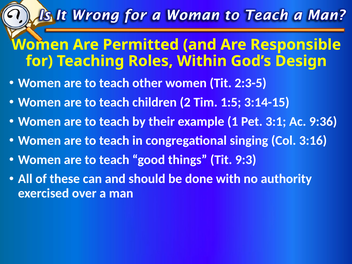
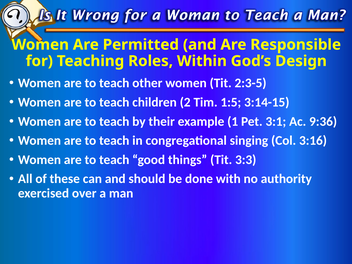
9:3: 9:3 -> 3:3
